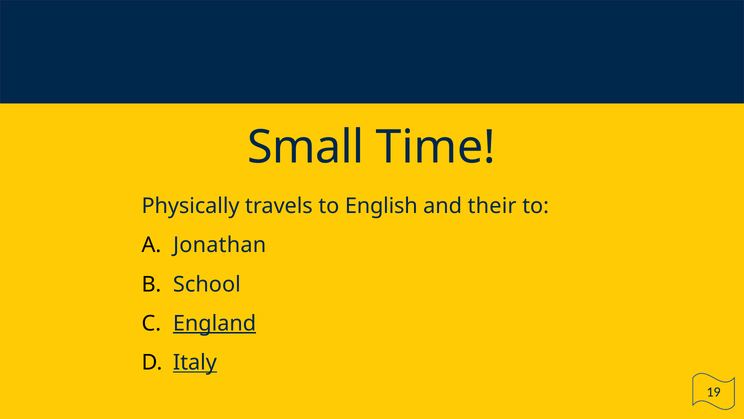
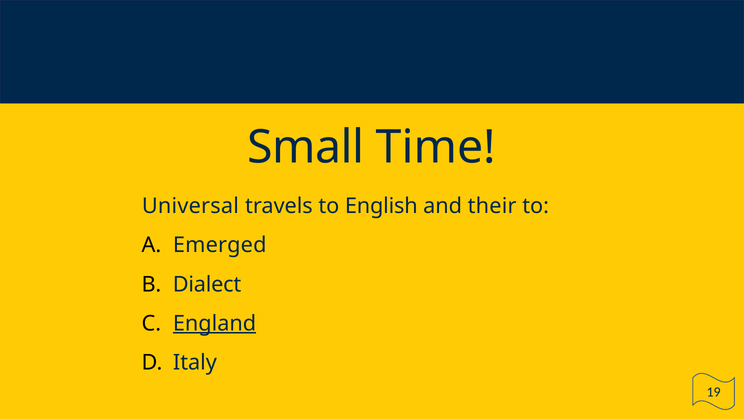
Physically: Physically -> Universal
Jonathan: Jonathan -> Emerged
School: School -> Dialect
Italy underline: present -> none
